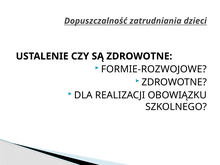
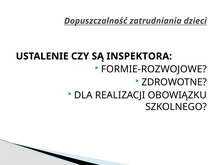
SĄ ZDROWOTNE: ZDROWOTNE -> INSPEKTORA
